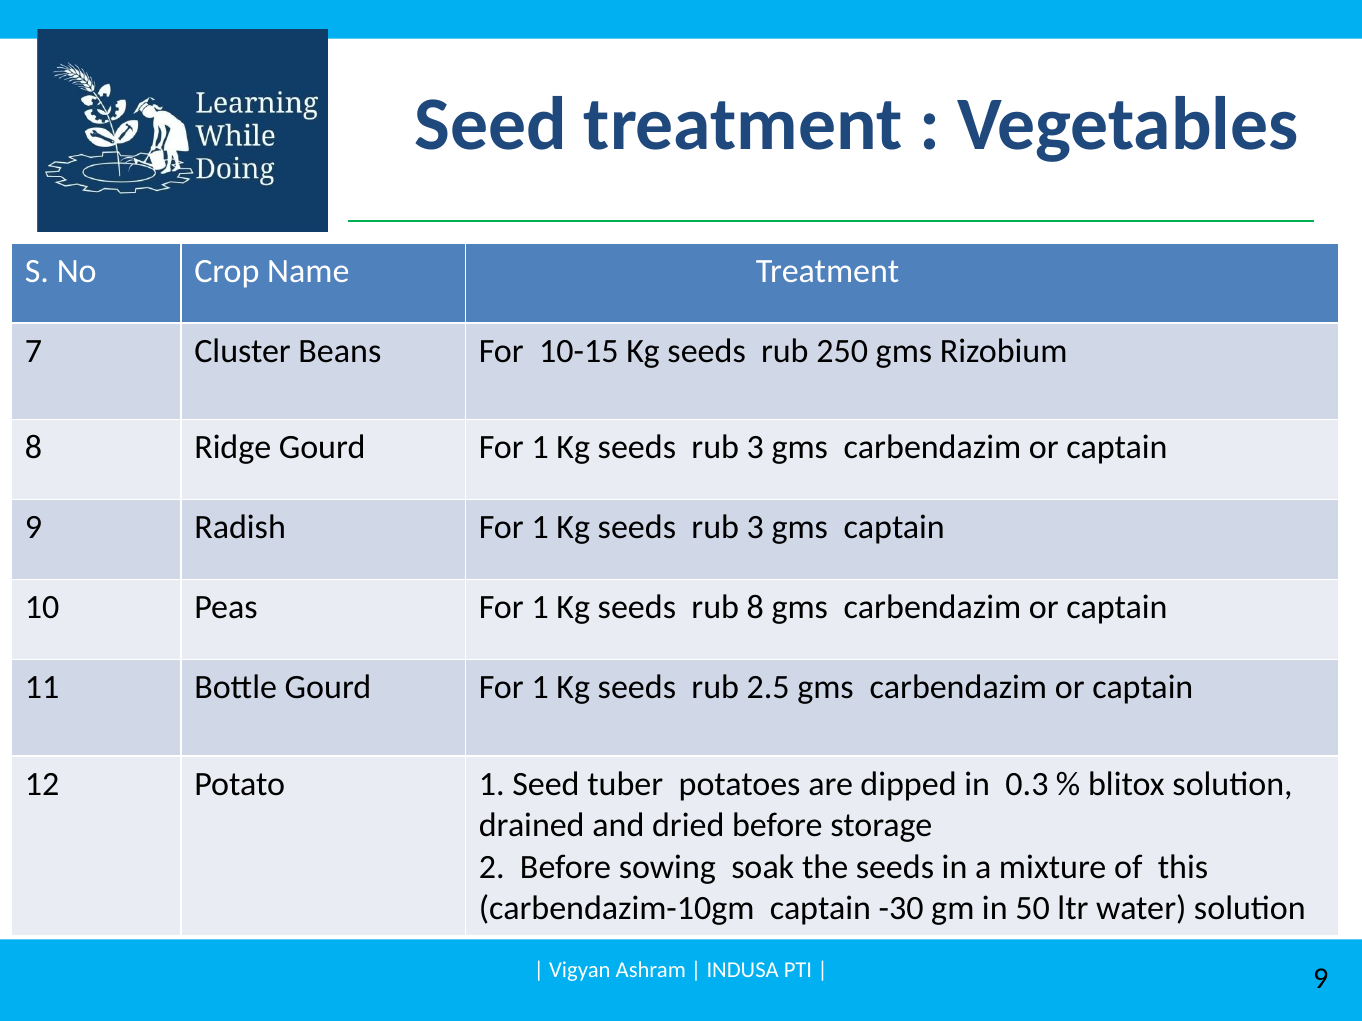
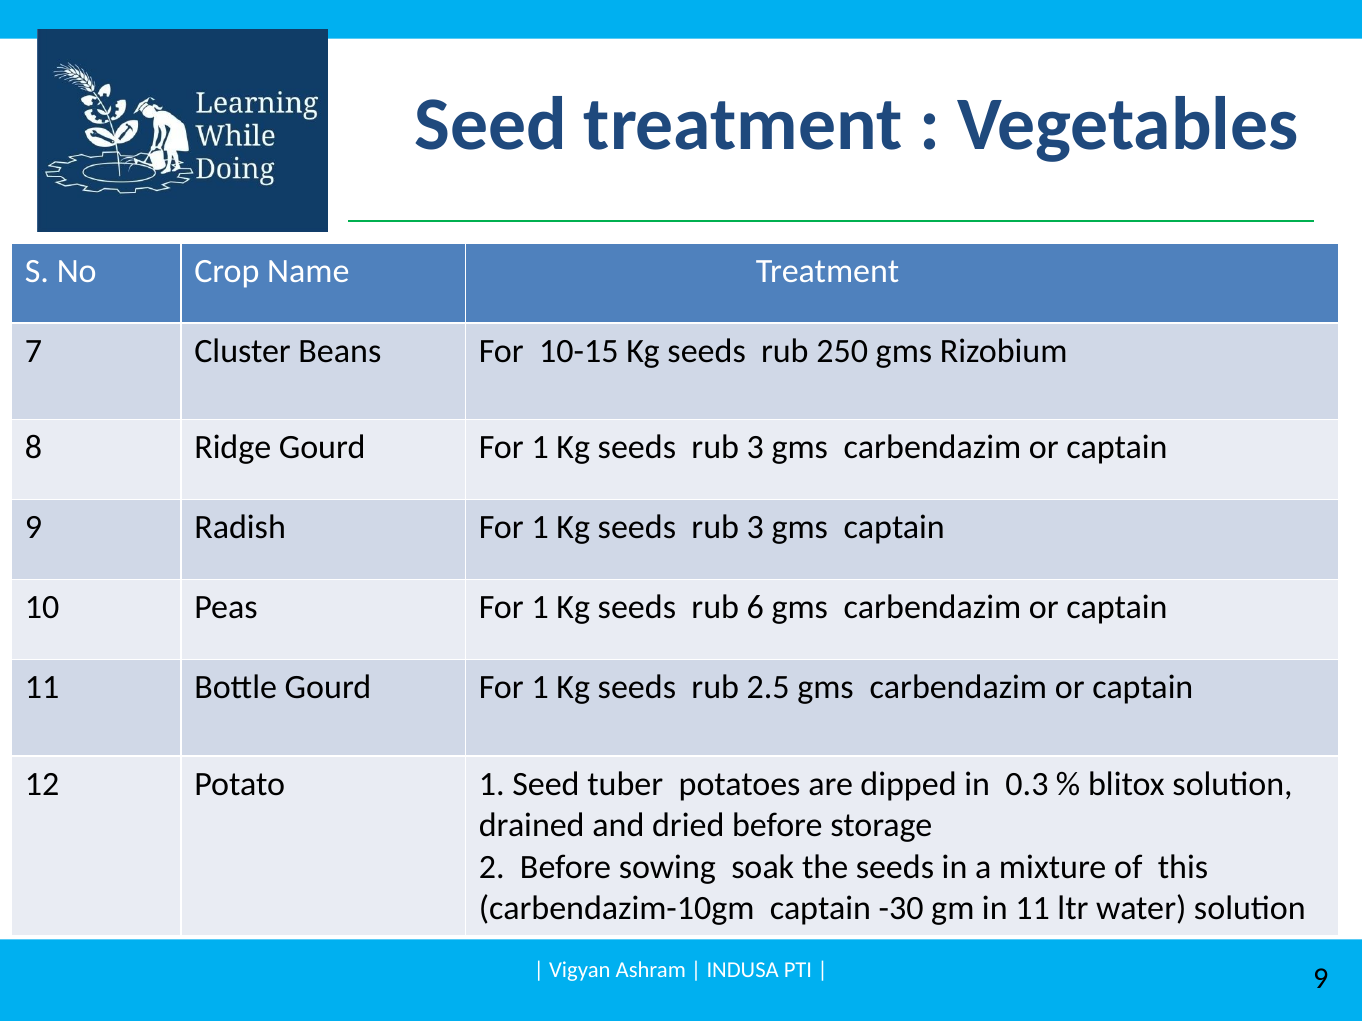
rub 8: 8 -> 6
in 50: 50 -> 11
